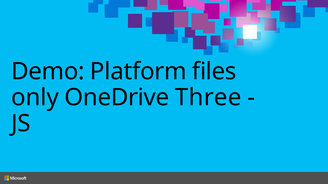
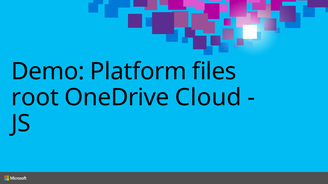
only: only -> root
Three: Three -> Cloud
